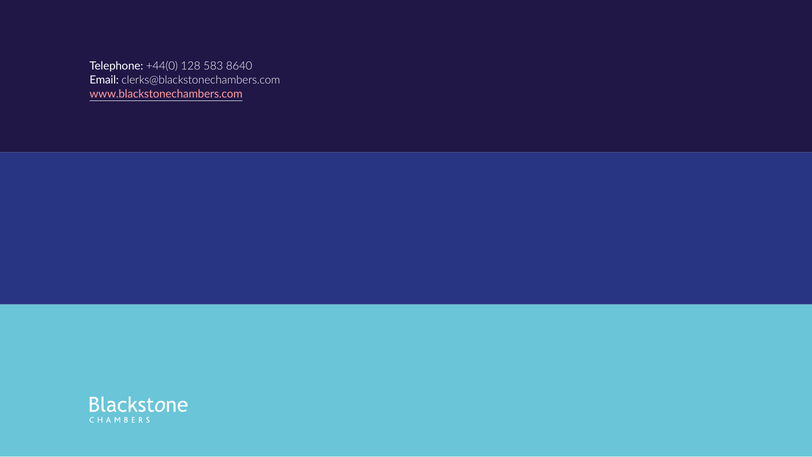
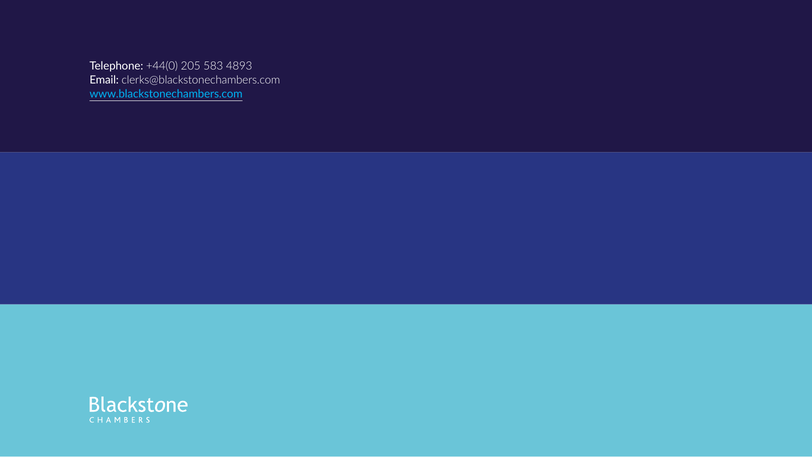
128: 128 -> 205
8640: 8640 -> 4893
www.blackstonechambers.com colour: pink -> light blue
